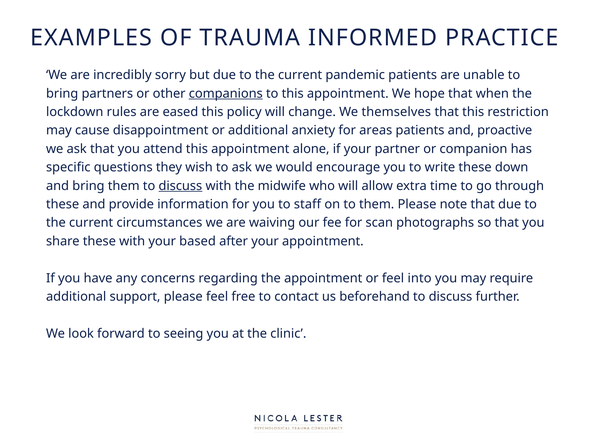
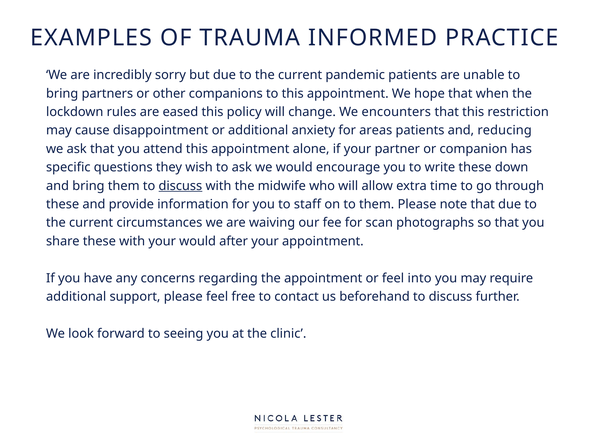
companions underline: present -> none
themselves: themselves -> encounters
proactive: proactive -> reducing
your based: based -> would
